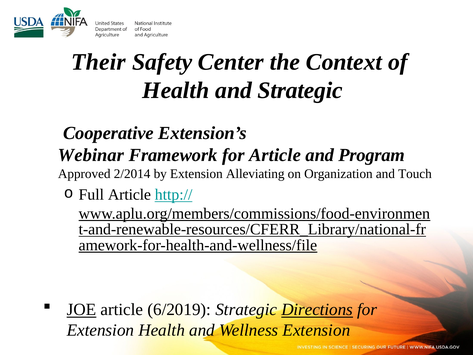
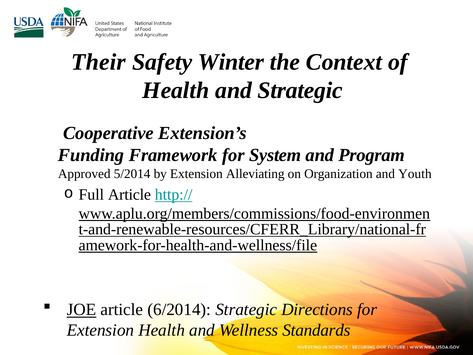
Center: Center -> Winter
Webinar: Webinar -> Funding
for Article: Article -> System
2/2014: 2/2014 -> 5/2014
Touch: Touch -> Youth
6/2019: 6/2019 -> 6/2014
Directions underline: present -> none
Wellness Extension: Extension -> Standards
